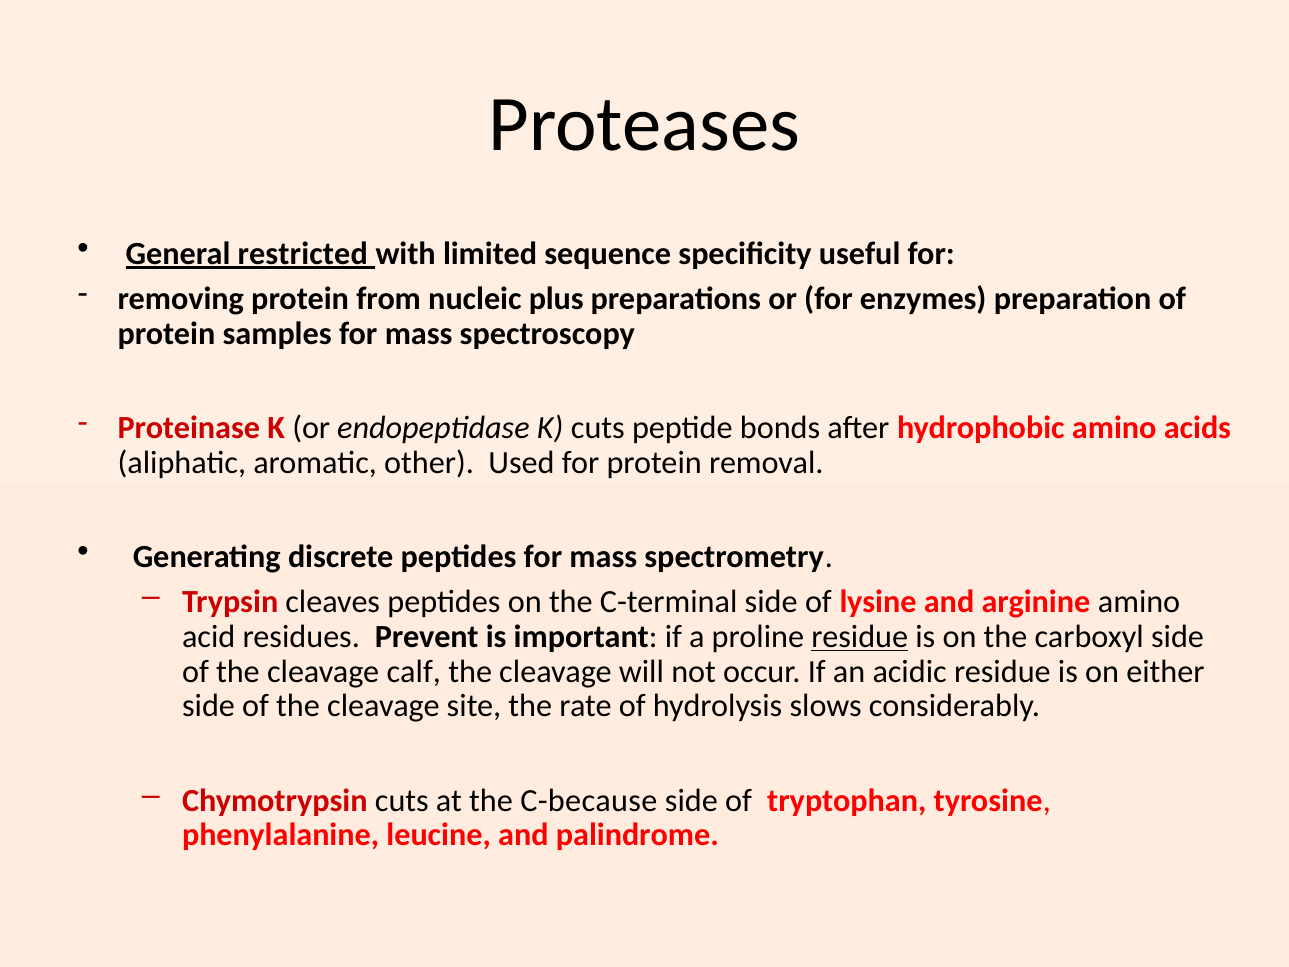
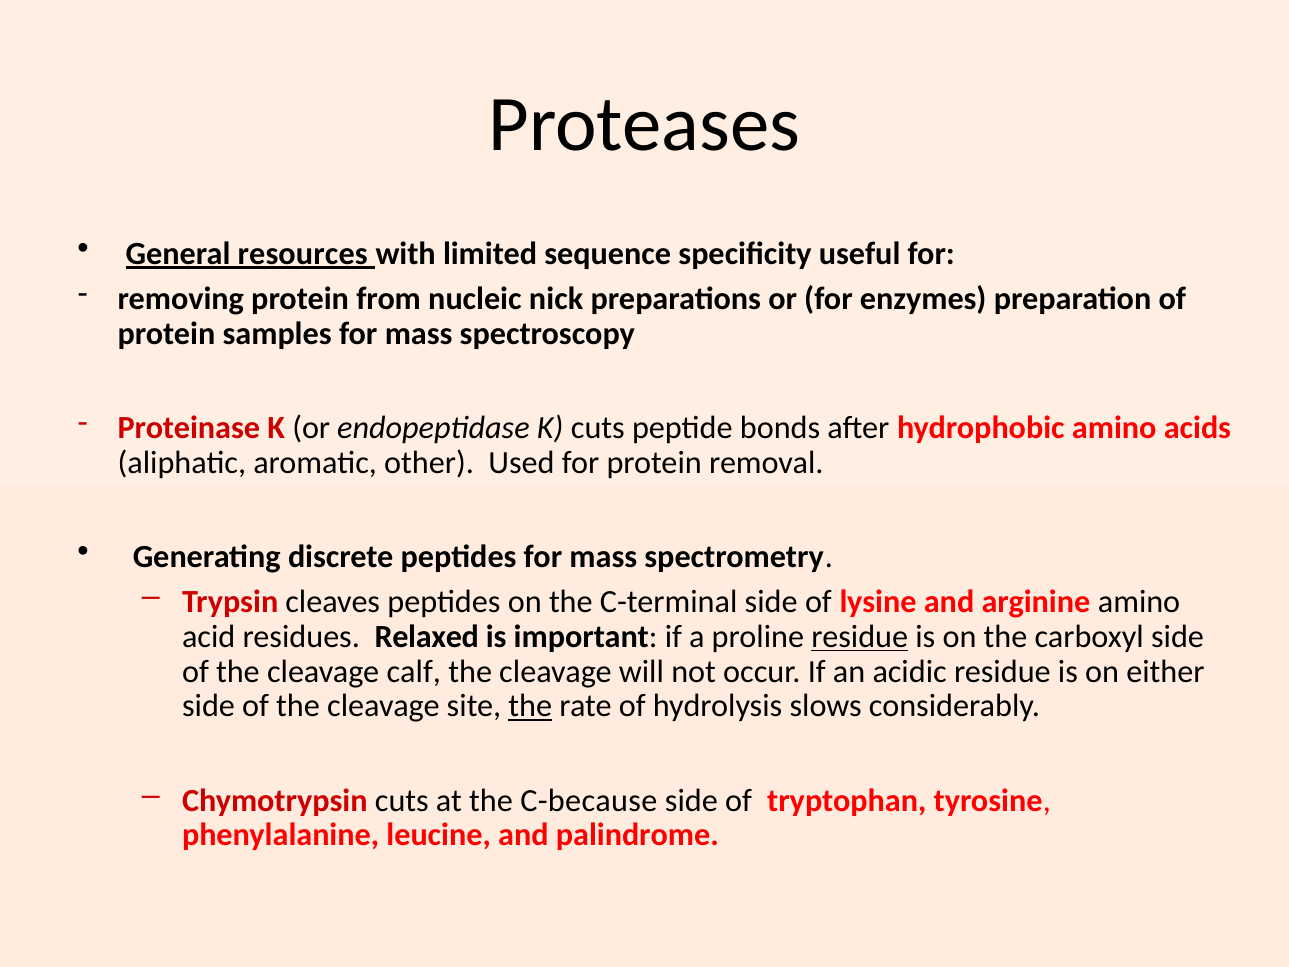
restricted: restricted -> resources
plus: plus -> nick
Prevent: Prevent -> Relaxed
the at (530, 706) underline: none -> present
